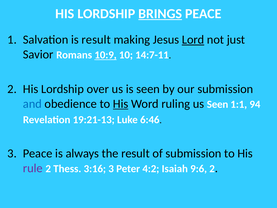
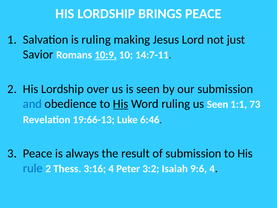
BRINGS underline: present -> none
is result: result -> ruling
Lord underline: present -> none
94: 94 -> 73
19:21-13: 19:21-13 -> 19:66-13
rule colour: purple -> blue
3:16 3: 3 -> 4
4:2: 4:2 -> 3:2
9:6 2: 2 -> 4
